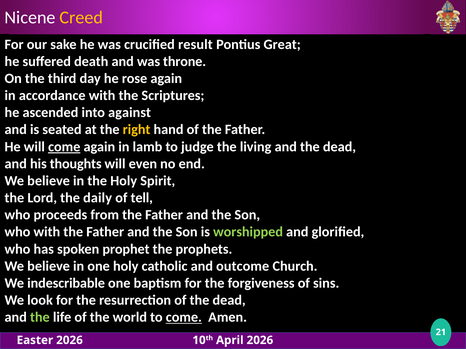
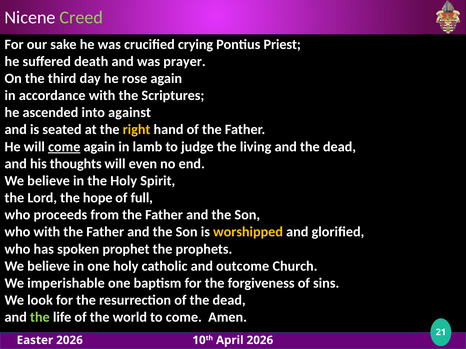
Creed colour: yellow -> light green
result: result -> crying
Great: Great -> Priest
throne: throne -> prayer
daily: daily -> hope
tell: tell -> full
worshipped colour: light green -> yellow
indescribable: indescribable -> imperishable
come at (184, 318) underline: present -> none
